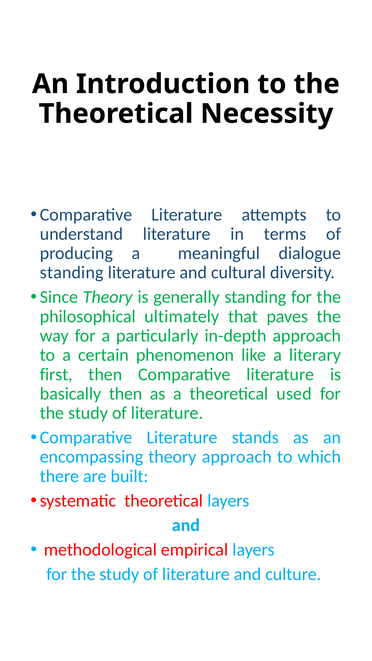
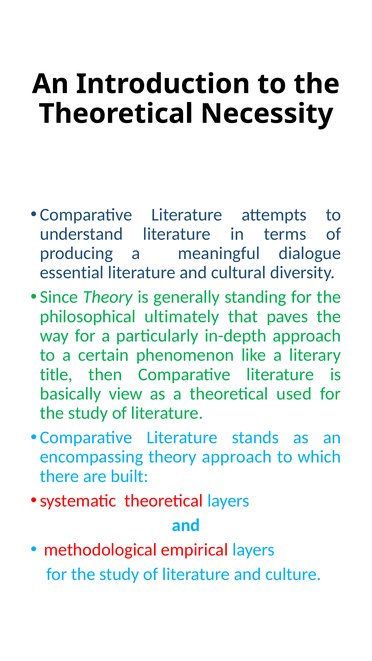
standing at (72, 273): standing -> essential
first: first -> title
basically then: then -> view
